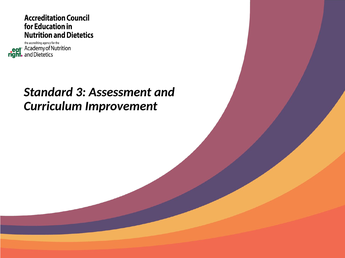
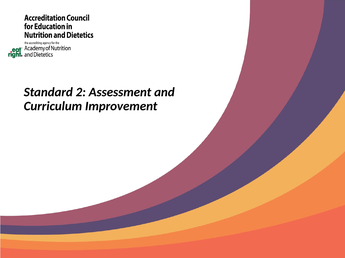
3: 3 -> 2
